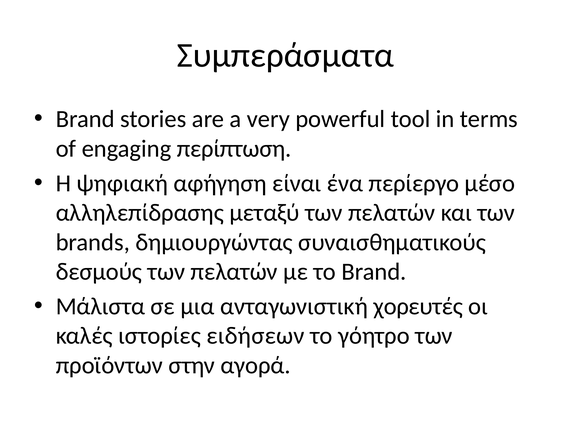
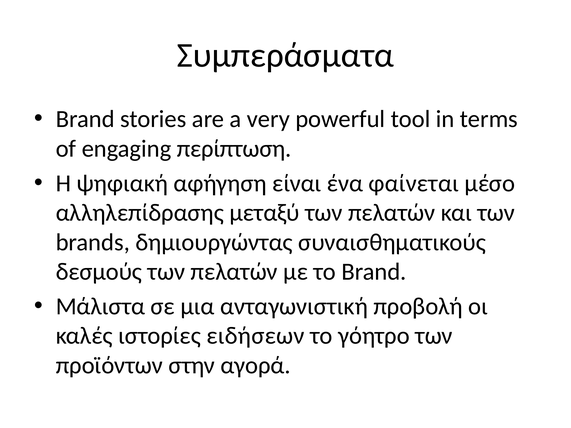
περίεργο: περίεργο -> φαίνεται
χορευτές: χορευτές -> προβολή
